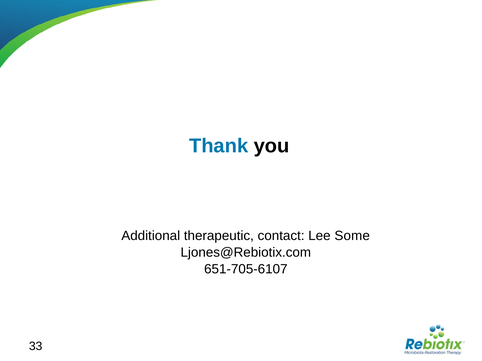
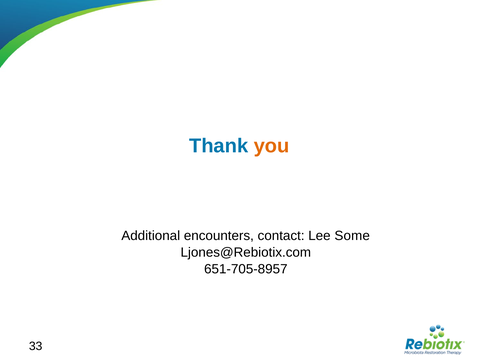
you colour: black -> orange
therapeutic: therapeutic -> encounters
651-705-6107: 651-705-6107 -> 651-705-8957
